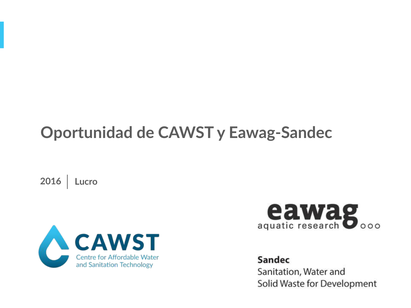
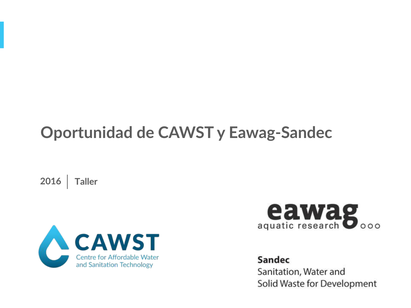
Lucro: Lucro -> Taller
